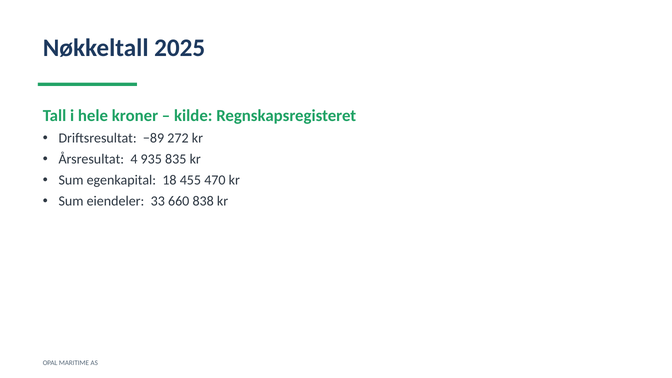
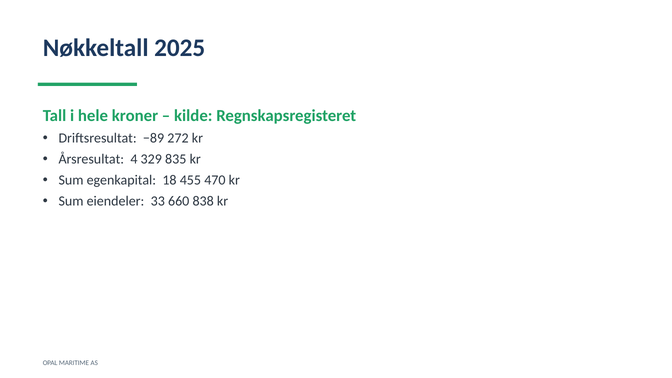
935: 935 -> 329
